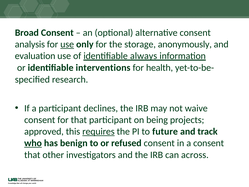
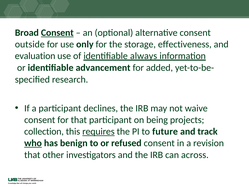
Consent at (57, 33) underline: none -> present
analysis: analysis -> outside
use at (67, 44) underline: present -> none
anonymously: anonymously -> effectiveness
interventions: interventions -> advancement
health: health -> added
approved: approved -> collection
a consent: consent -> revision
